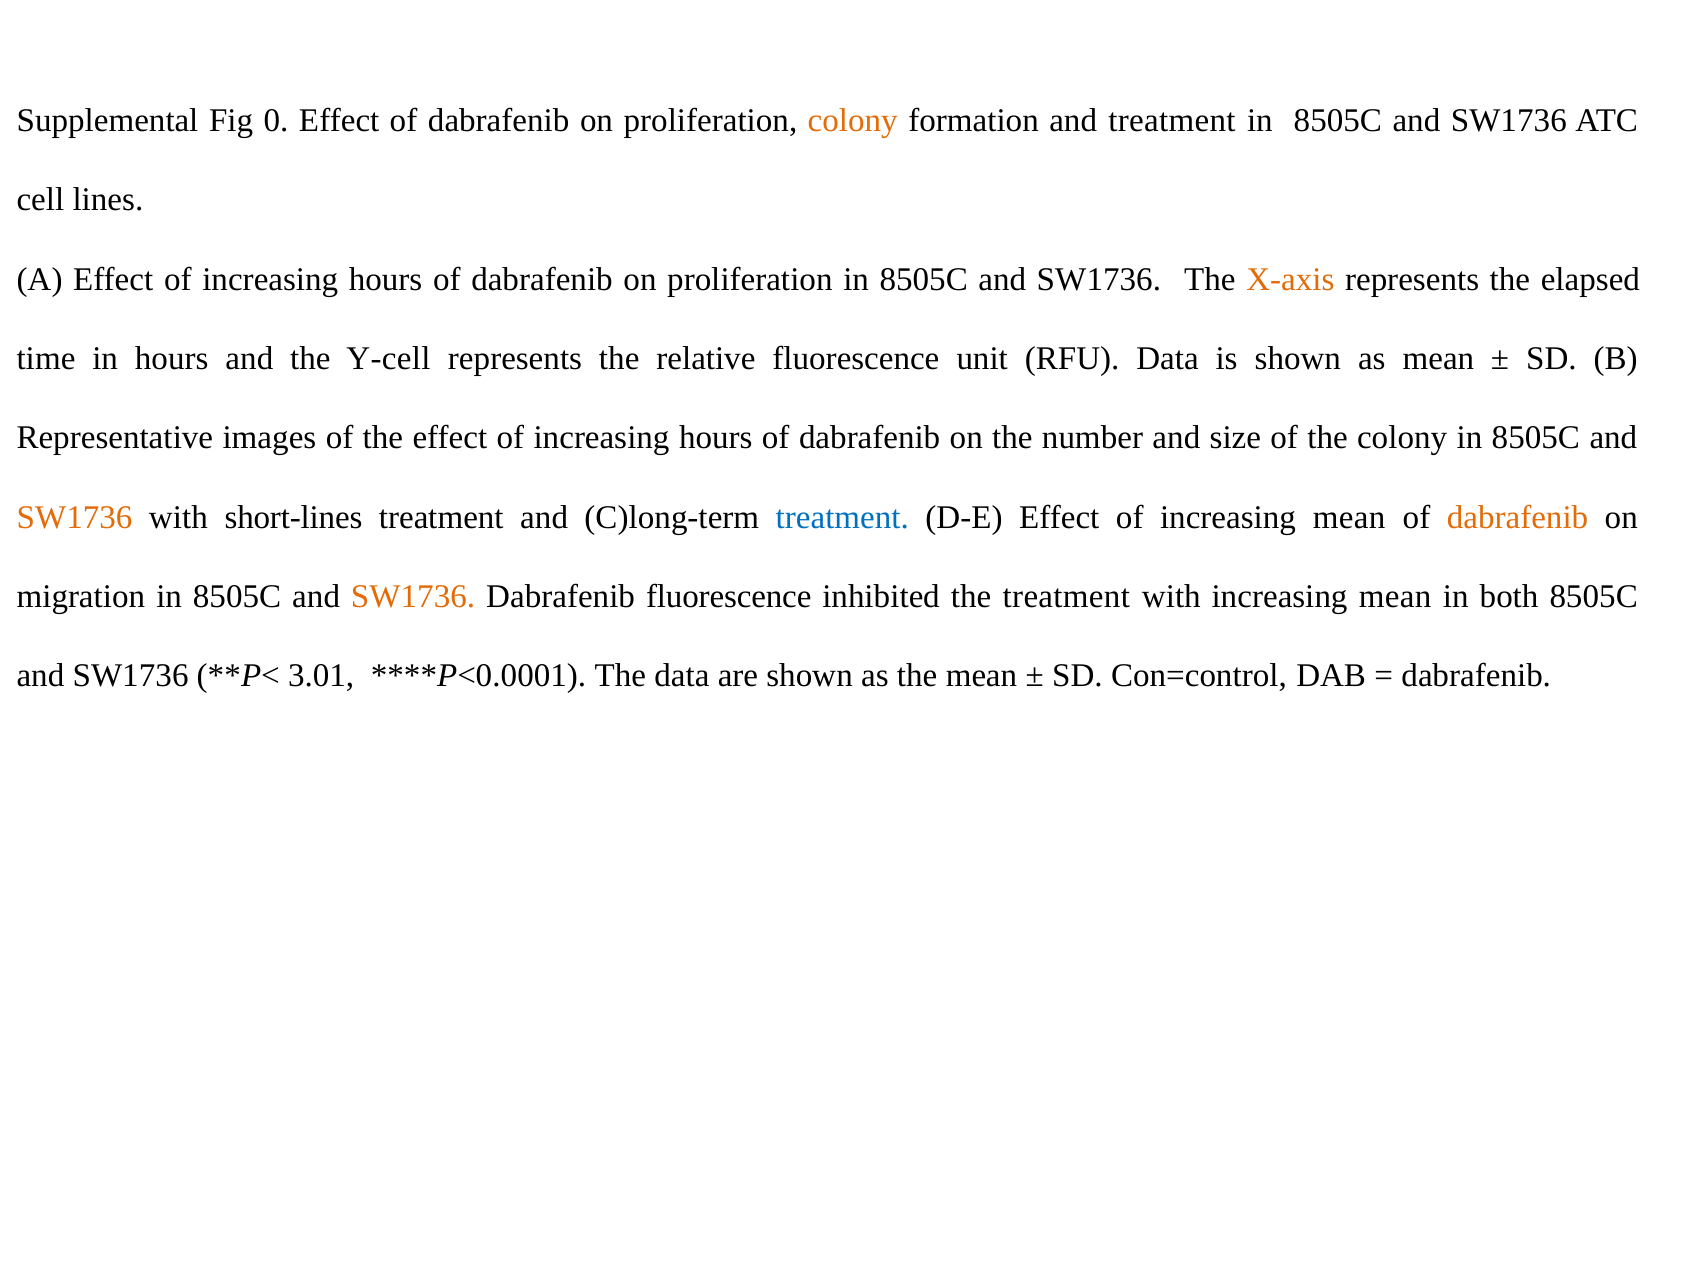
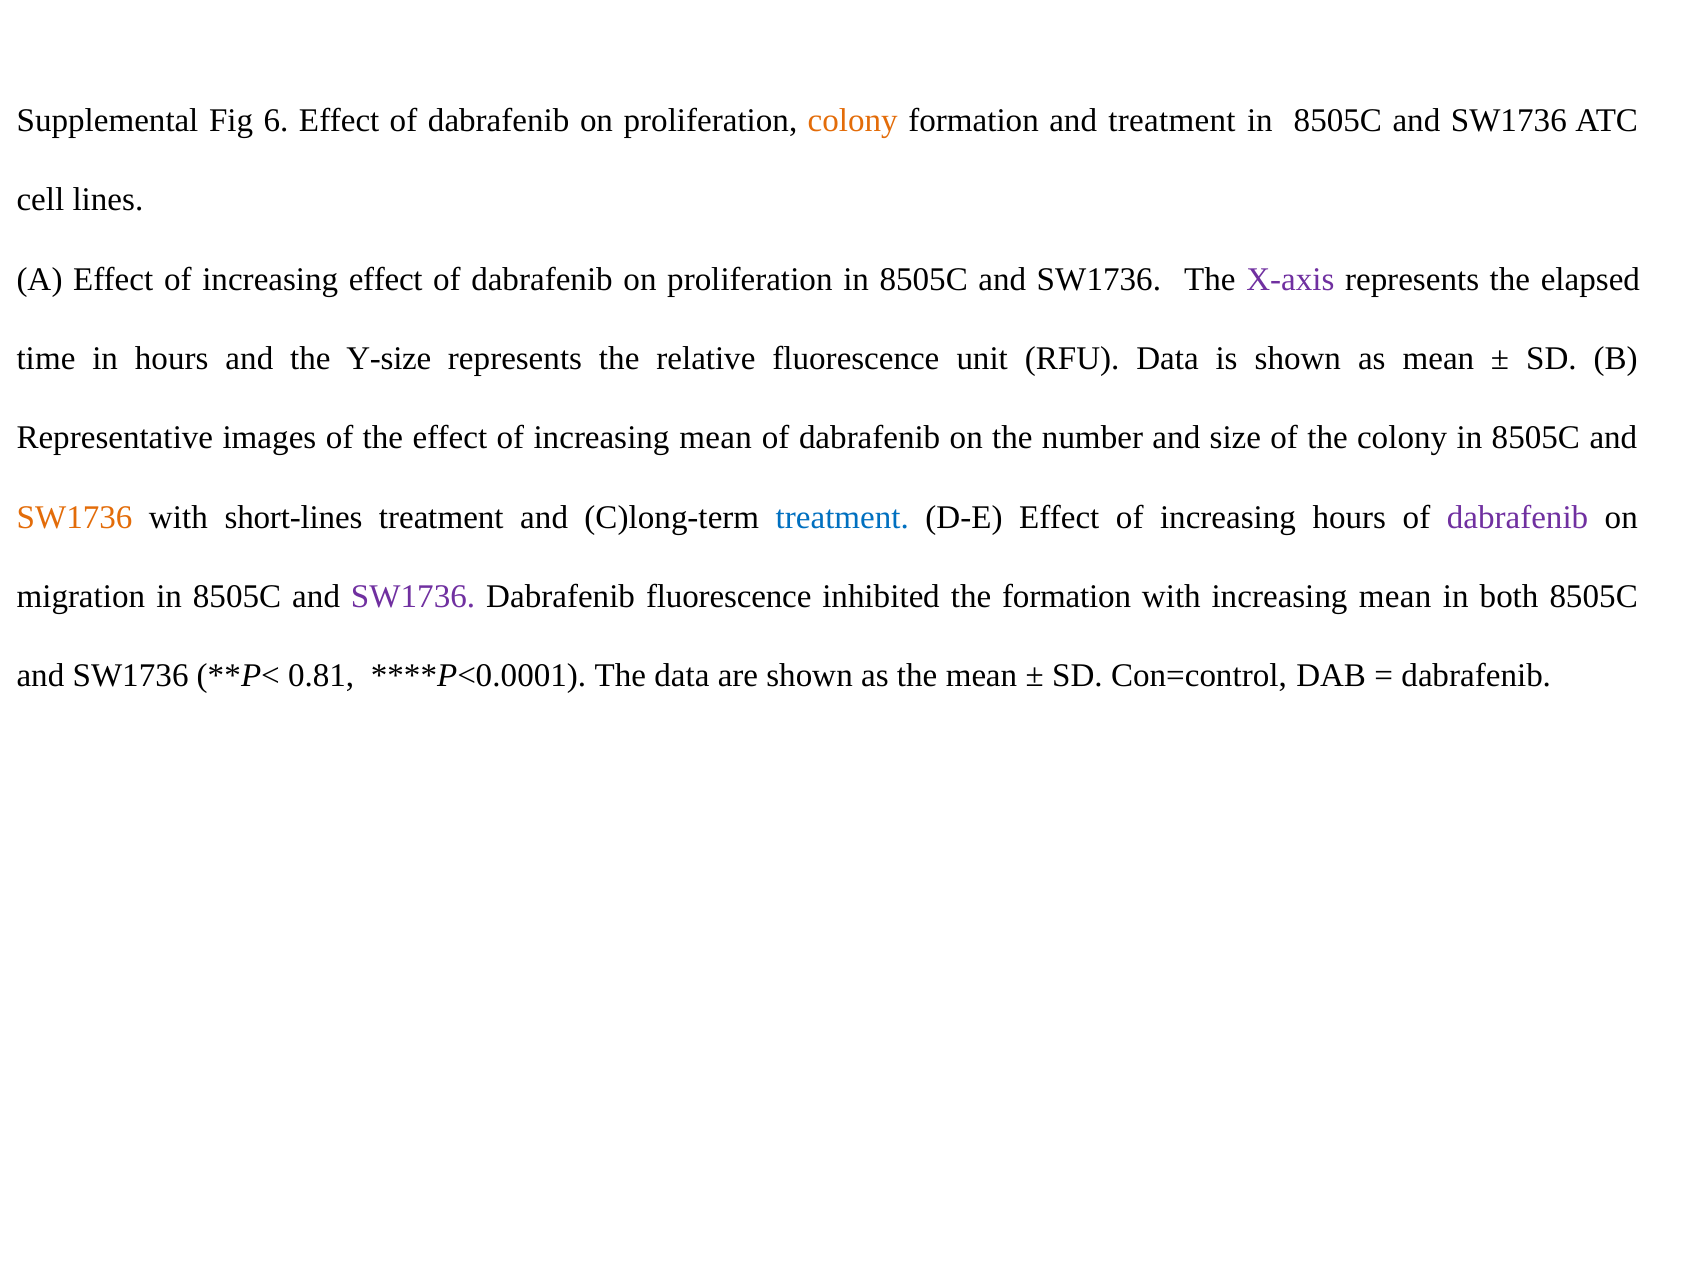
0: 0 -> 6
hours at (386, 279): hours -> effect
X-axis colour: orange -> purple
Y-cell: Y-cell -> Y-size
hours at (716, 438): hours -> mean
of increasing mean: mean -> hours
dabrafenib at (1518, 517) colour: orange -> purple
SW1736 at (413, 597) colour: orange -> purple
the treatment: treatment -> formation
3.01: 3.01 -> 0.81
